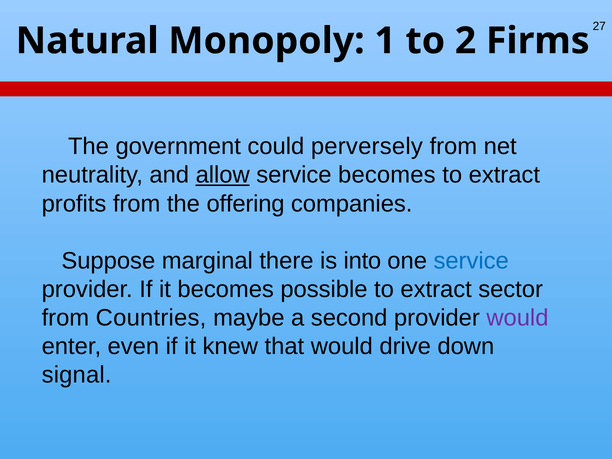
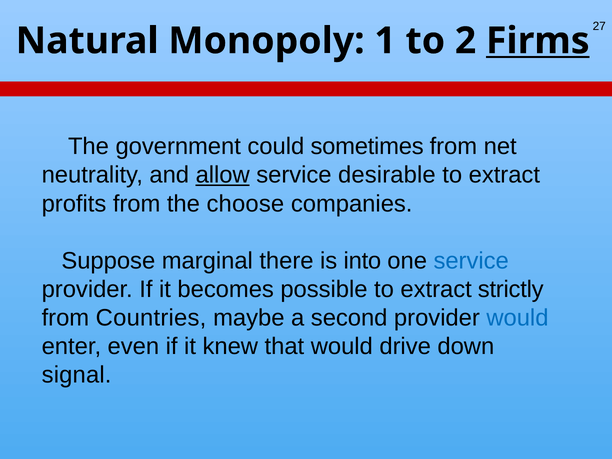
Firms underline: none -> present
perversely: perversely -> sometimes
service becomes: becomes -> desirable
offering: offering -> choose
sector: sector -> strictly
would at (517, 318) colour: purple -> blue
